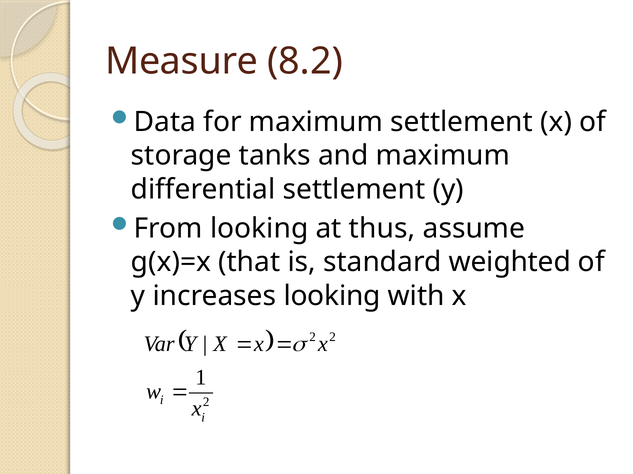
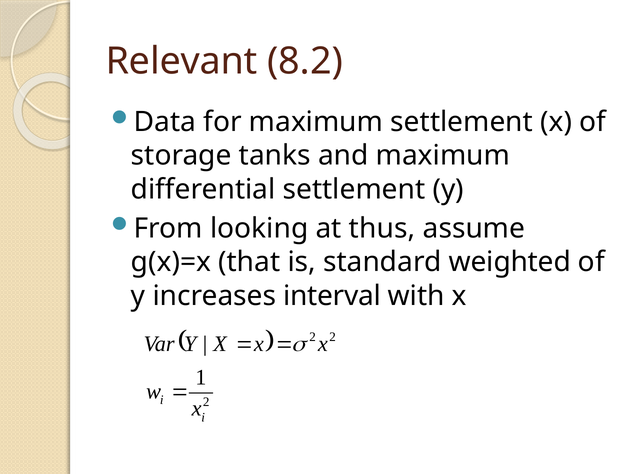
Measure: Measure -> Relevant
increases looking: looking -> interval
